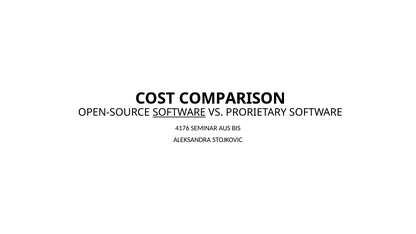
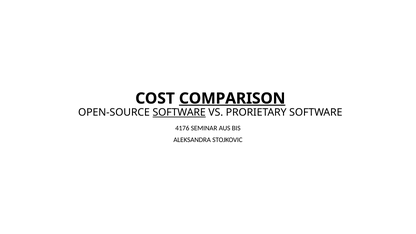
COMPARISON underline: none -> present
